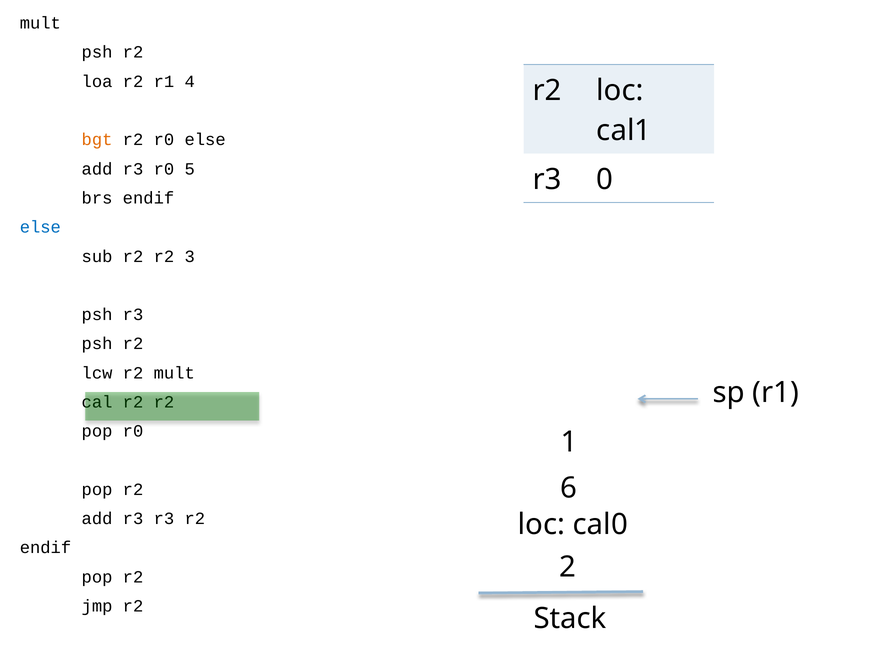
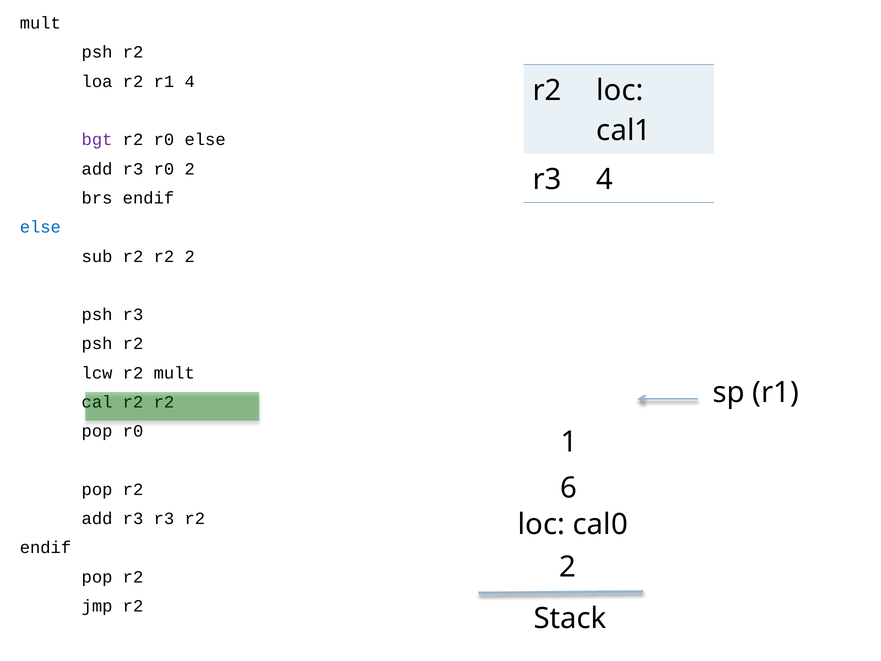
bgt colour: orange -> purple
r0 5: 5 -> 2
r3 0: 0 -> 4
r2 3: 3 -> 2
